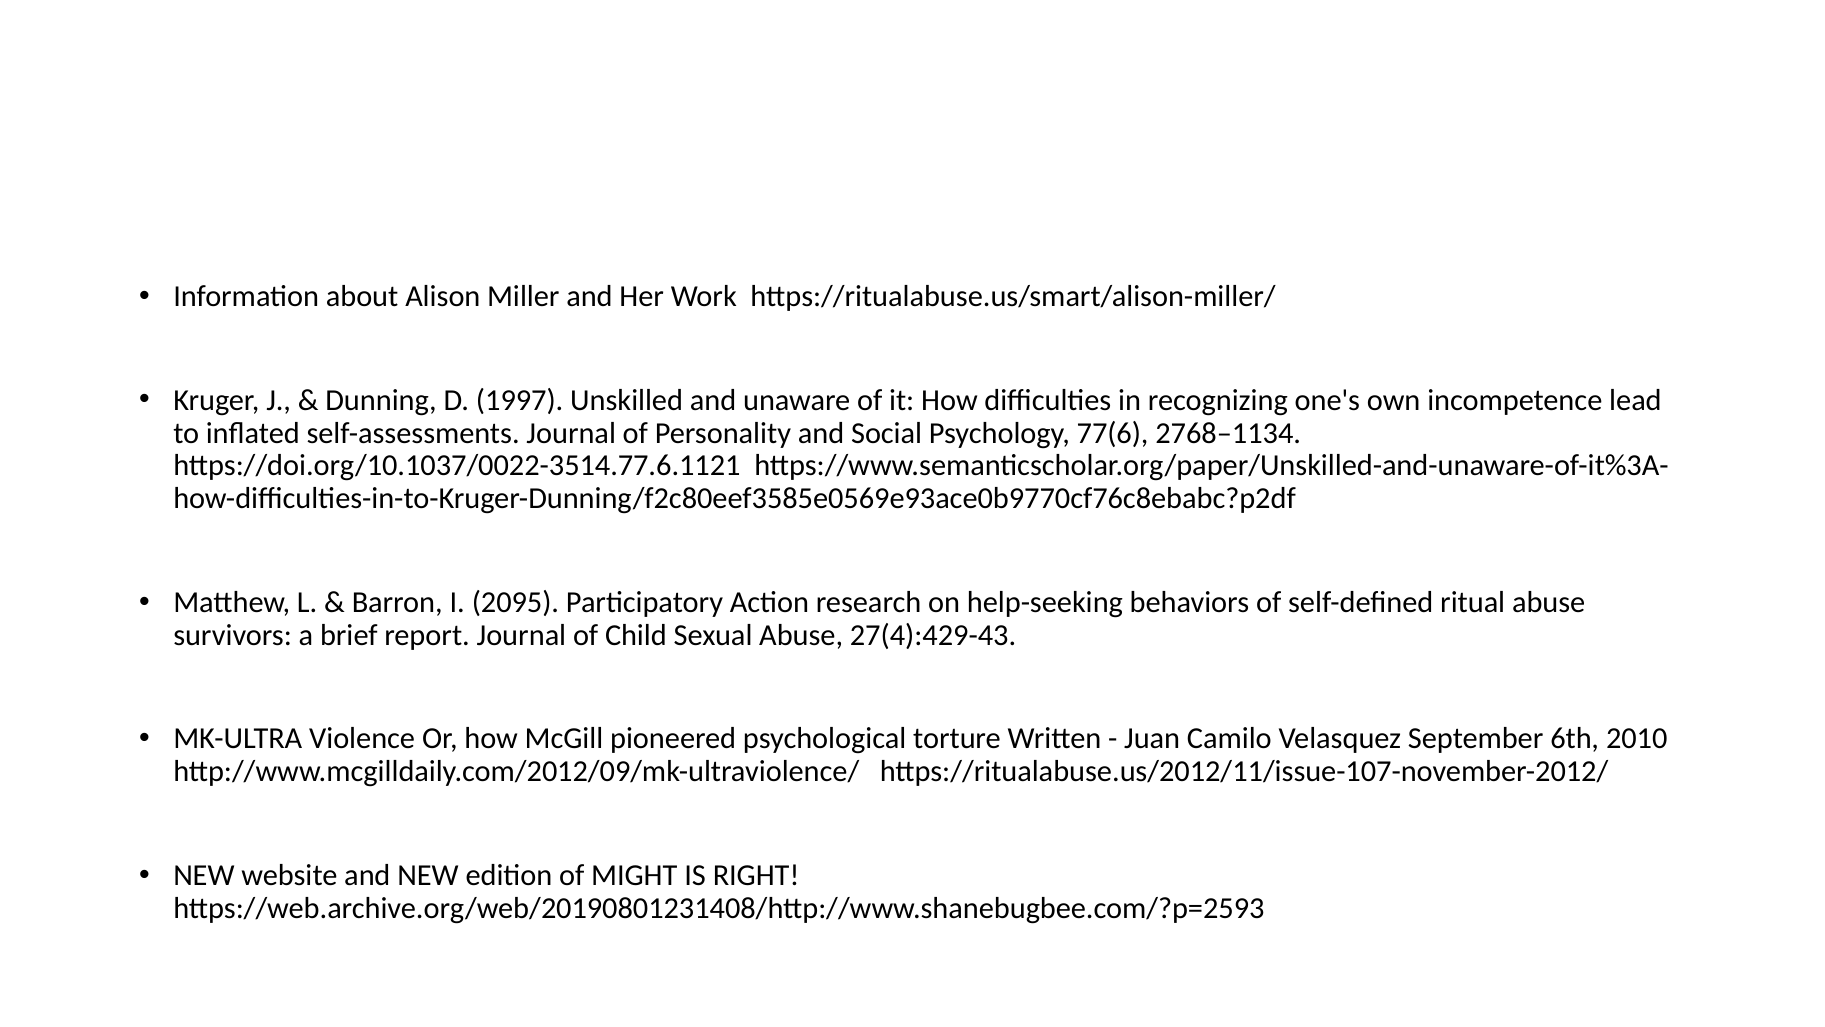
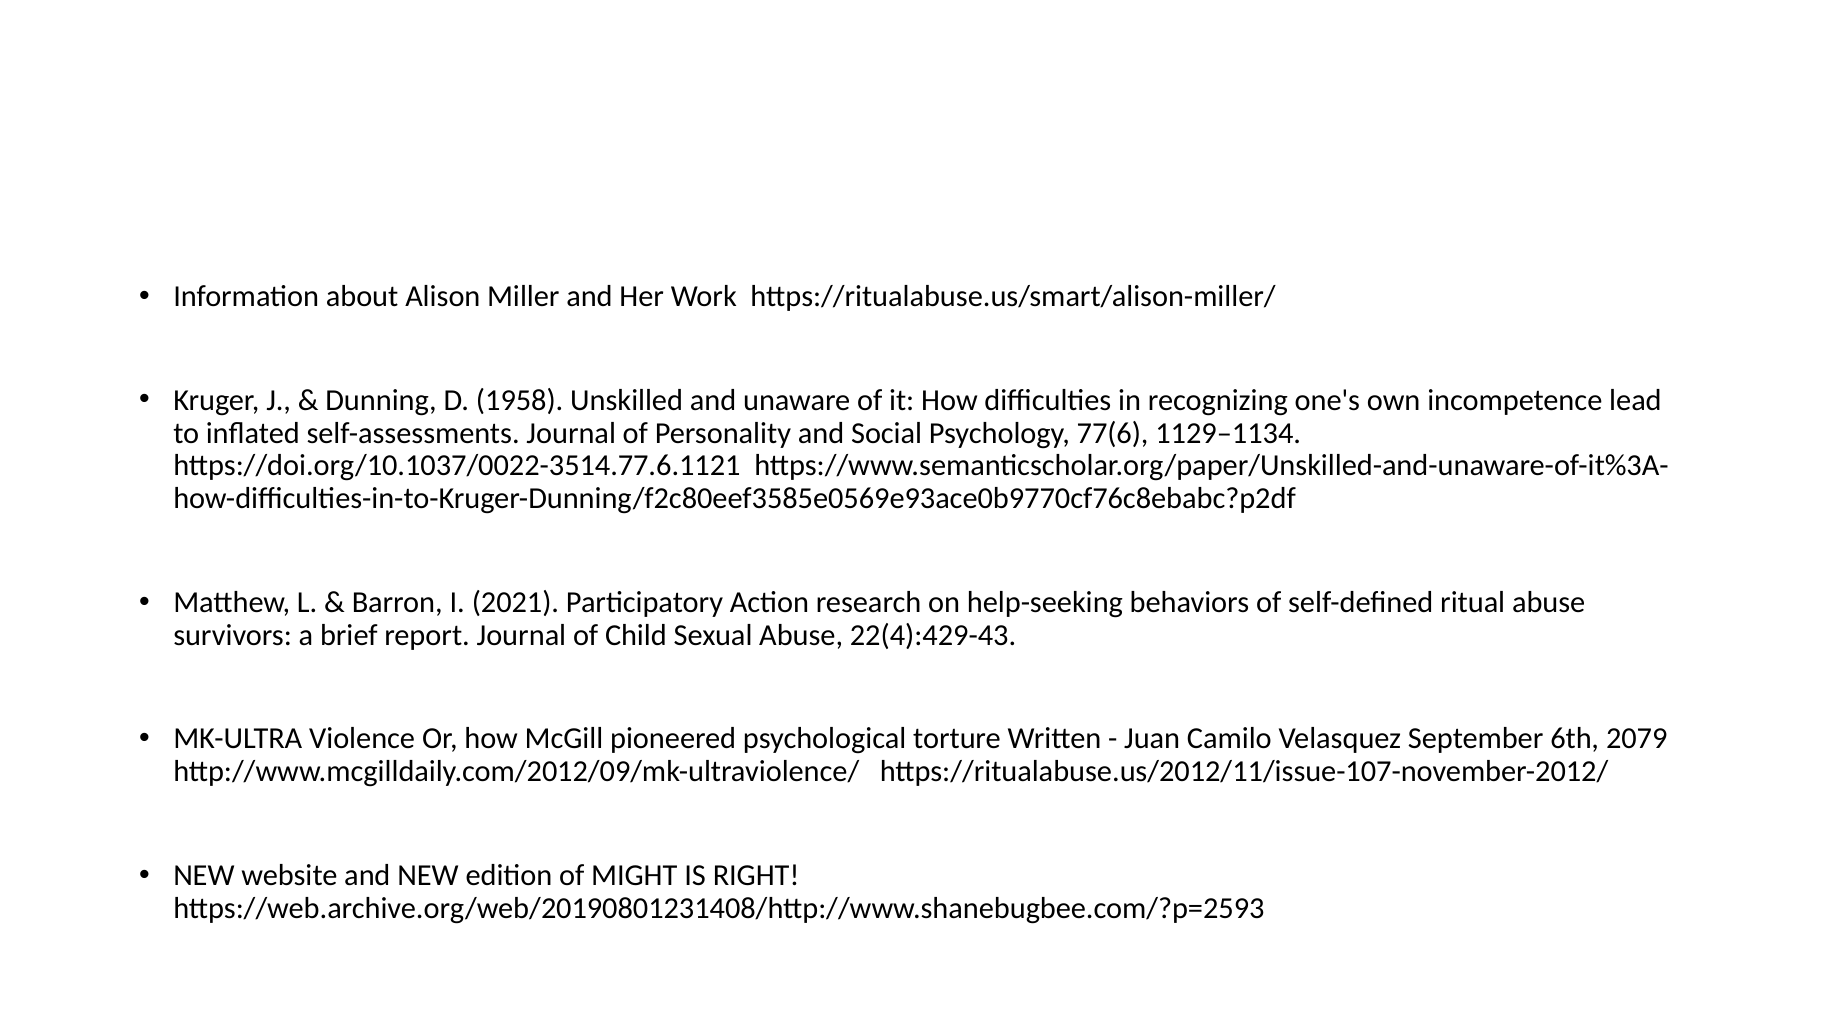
1997: 1997 -> 1958
2768–1134: 2768–1134 -> 1129–1134
2095: 2095 -> 2021
27(4):429-43: 27(4):429-43 -> 22(4):429-43
2010: 2010 -> 2079
